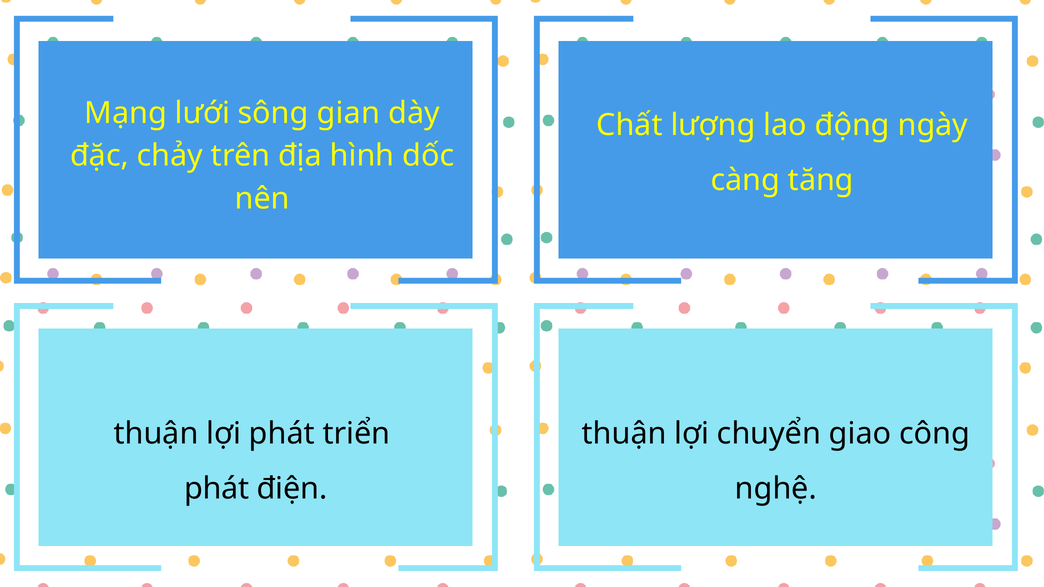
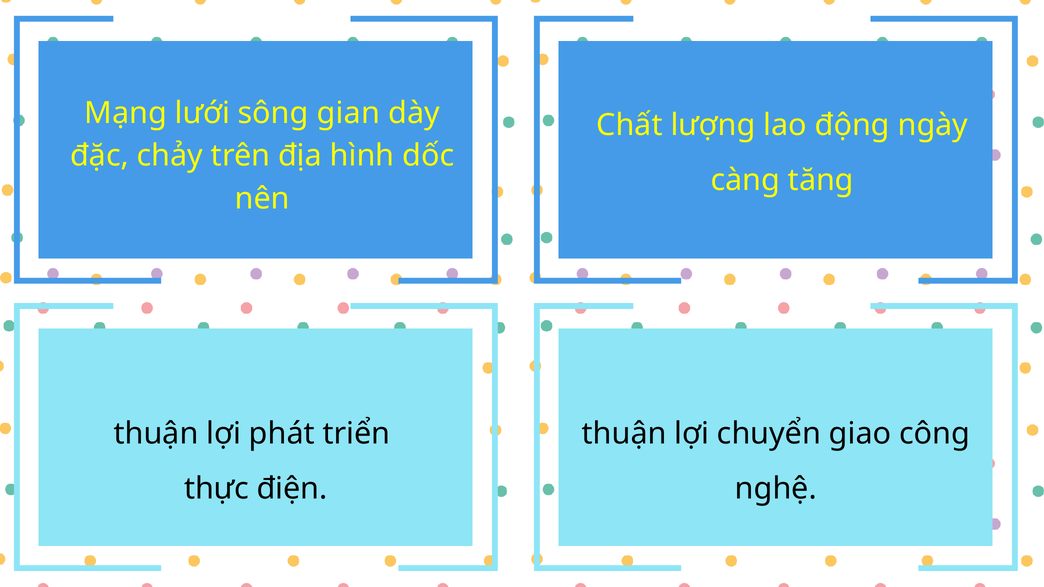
phát at (217, 489): phát -> thực
